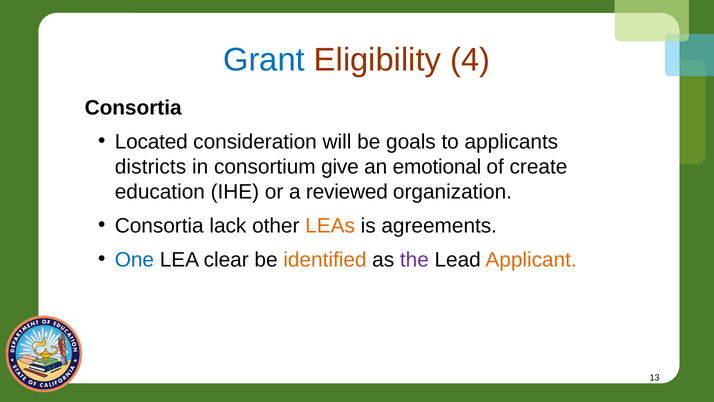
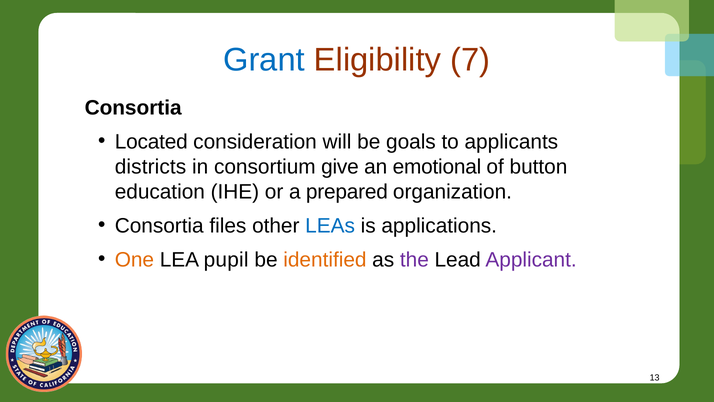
4: 4 -> 7
create: create -> button
reviewed: reviewed -> prepared
lack: lack -> files
LEAs colour: orange -> blue
agreements: agreements -> applications
One colour: blue -> orange
clear: clear -> pupil
Applicant colour: orange -> purple
